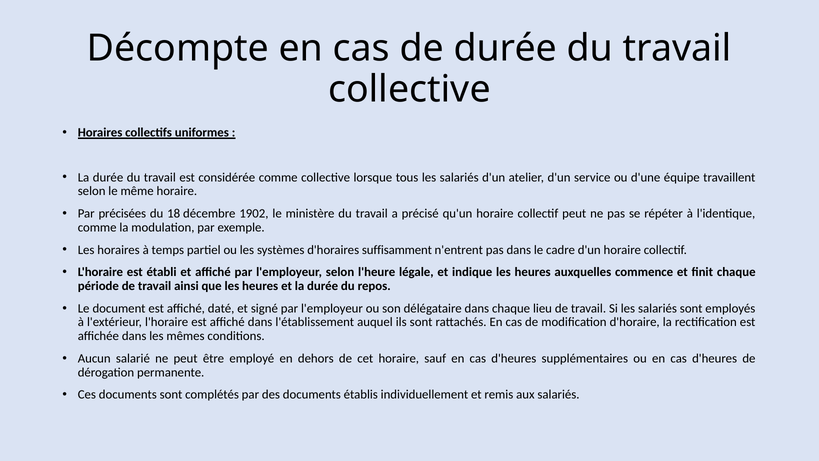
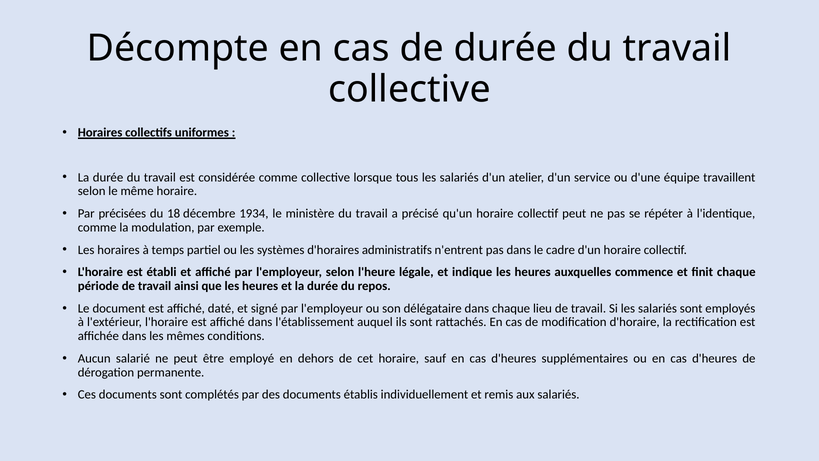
1902: 1902 -> 1934
suffisamment: suffisamment -> administratifs
